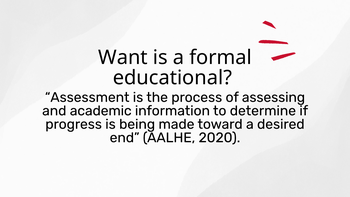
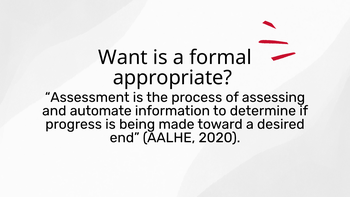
educational: educational -> appropriate
academic: academic -> automate
